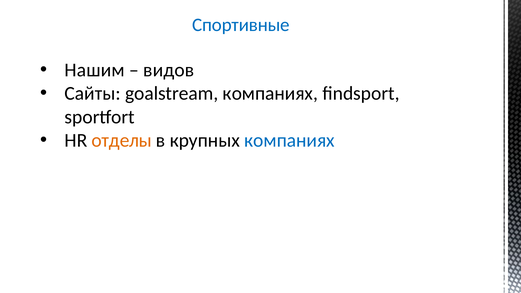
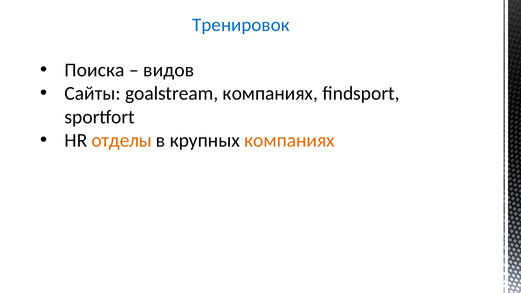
Спортивные: Спортивные -> Тренировок
Нашим: Нашим -> Поиска
компаниях at (290, 140) colour: blue -> orange
